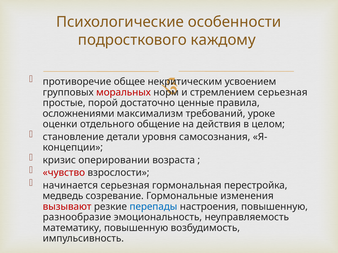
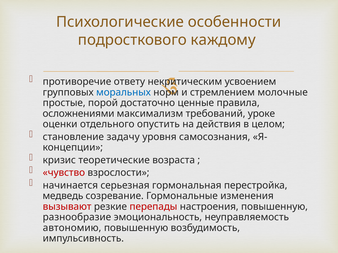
общее: общее -> ответу
моральных colour: red -> blue
стремлением серьезная: серьезная -> молочные
общение: общение -> опустить
детали: детали -> задачу
оперировании: оперировании -> теоретические
перепады colour: blue -> red
математику: математику -> автономию
